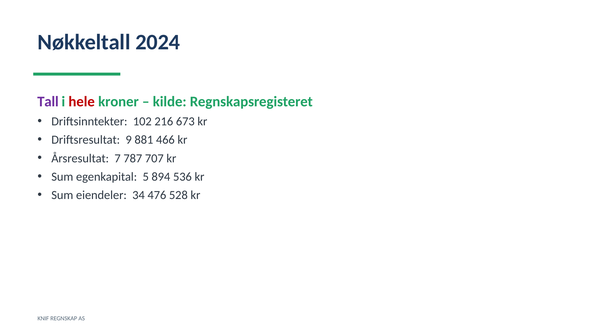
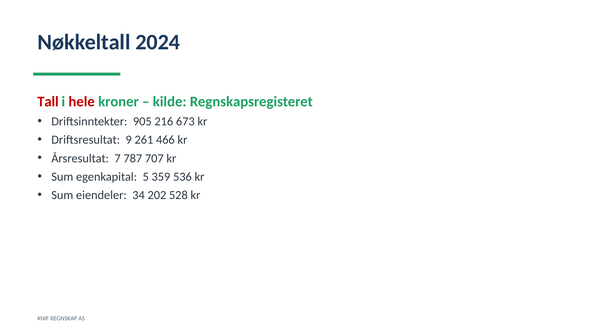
Tall colour: purple -> red
102: 102 -> 905
881: 881 -> 261
894: 894 -> 359
476: 476 -> 202
